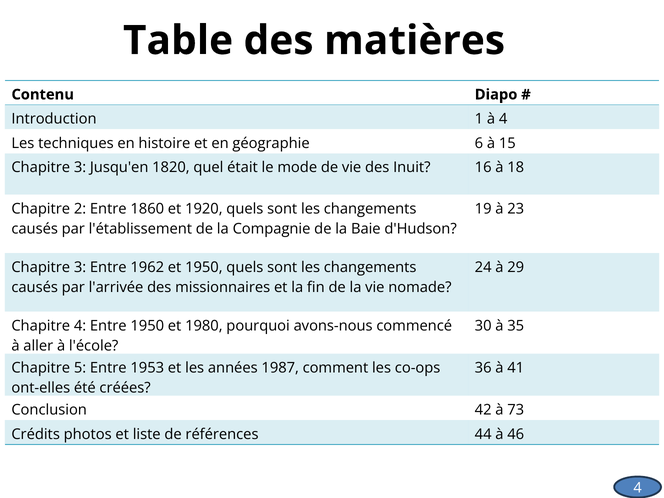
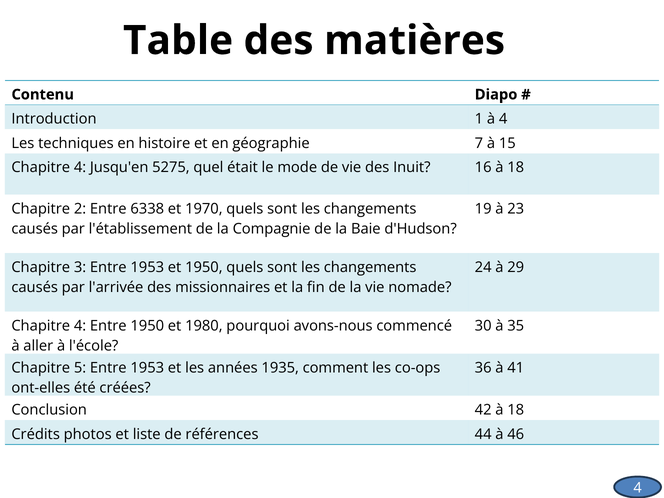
6: 6 -> 7
3 at (80, 168): 3 -> 4
1820: 1820 -> 5275
1860: 1860 -> 6338
1920: 1920 -> 1970
3 Entre 1962: 1962 -> 1953
1987: 1987 -> 1935
42 à 73: 73 -> 18
